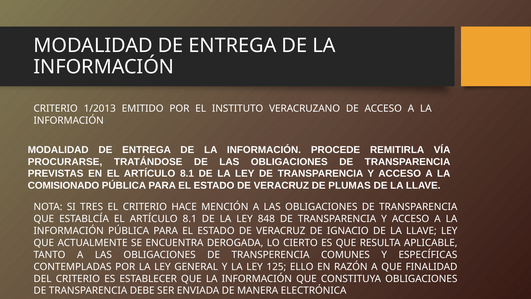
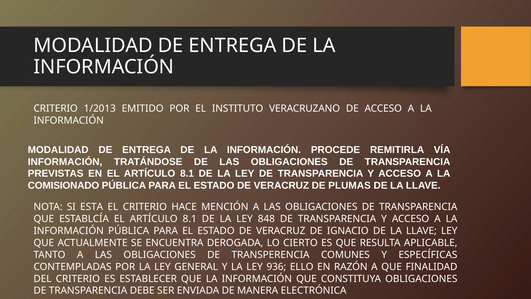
PROCURARSE at (65, 162): PROCURARSE -> INFORMACIÓN
TRES: TRES -> ESTA
125: 125 -> 936
